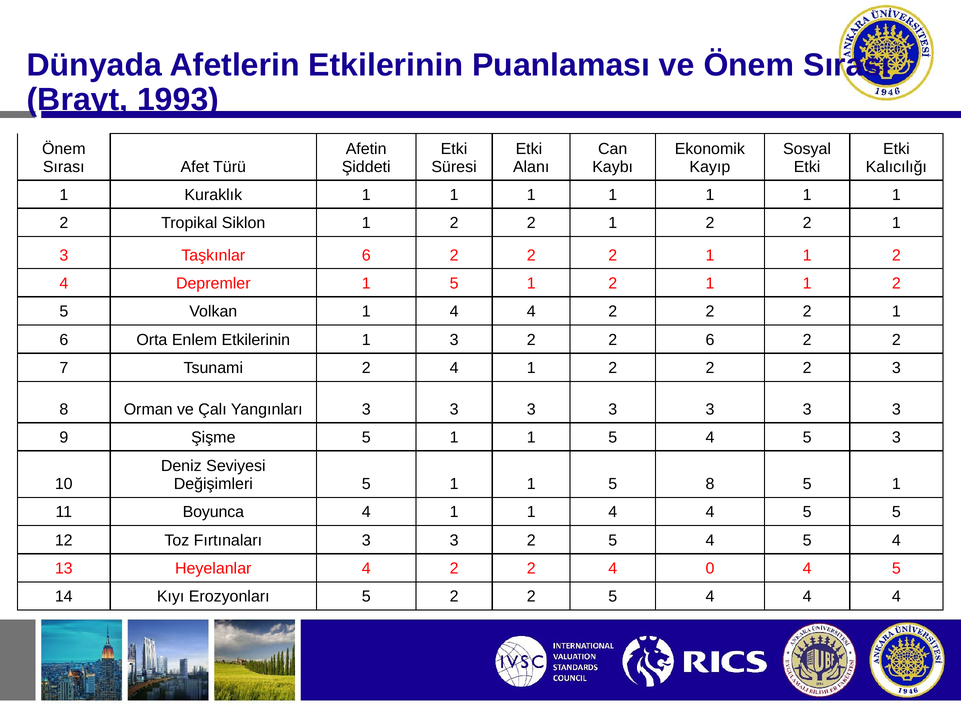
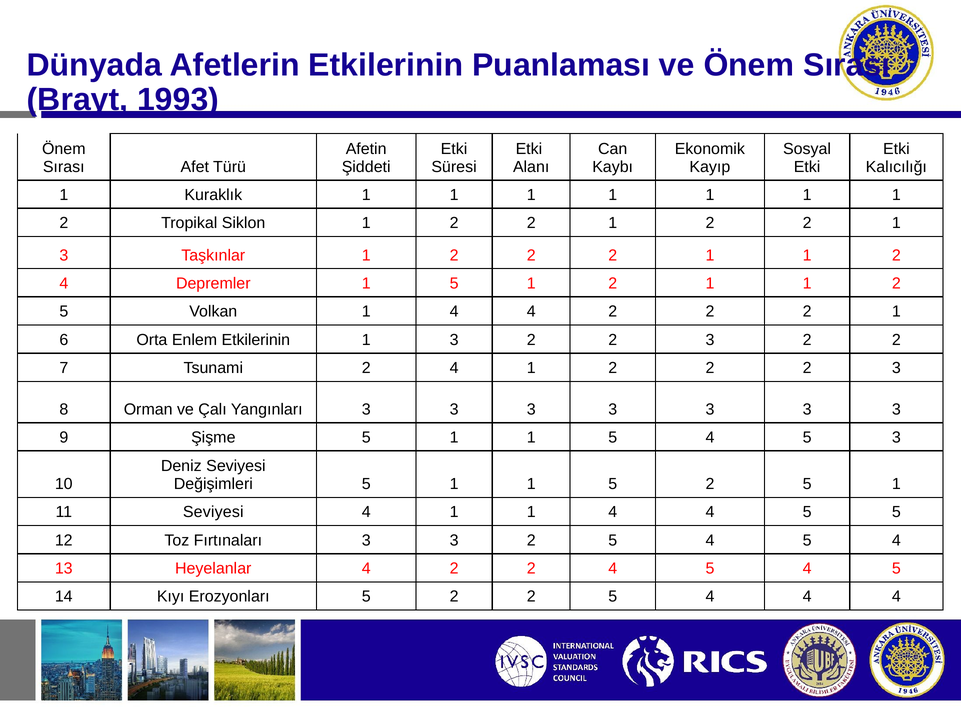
Taşkınlar 6: 6 -> 1
3 2 2 6: 6 -> 3
1 5 8: 8 -> 2
11 Boyunca: Boyunca -> Seviyesi
2 4 0: 0 -> 5
